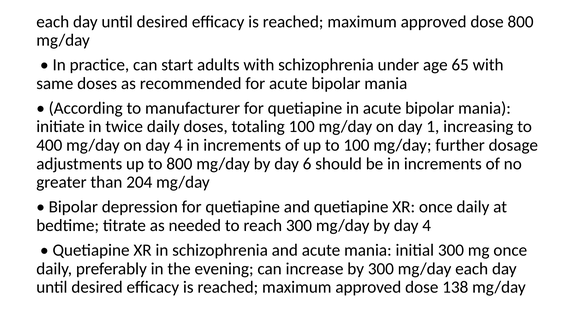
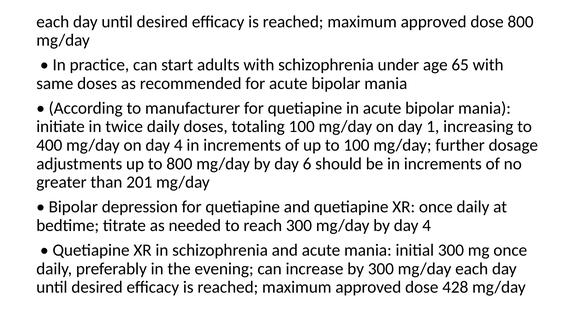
204: 204 -> 201
138: 138 -> 428
